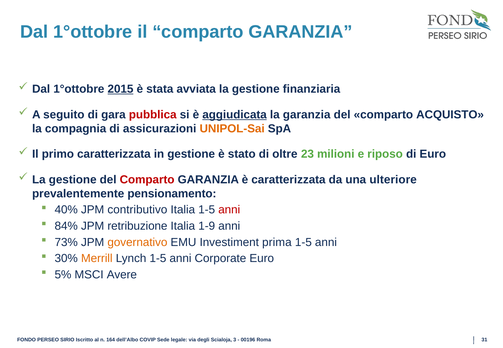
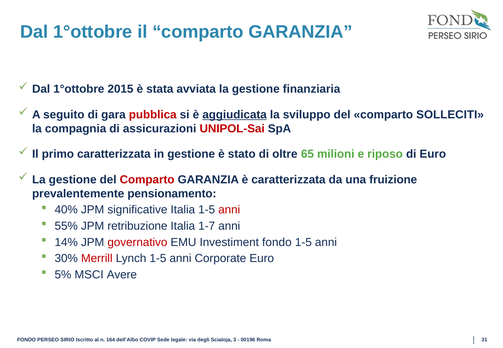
2015 underline: present -> none
la garanzia: garanzia -> sviluppo
ACQUISTO: ACQUISTO -> SOLLECITI
UNIPOL-Sai colour: orange -> red
23: 23 -> 65
ulteriore: ulteriore -> fruizione
contributivo: contributivo -> significative
84%: 84% -> 55%
1-9: 1-9 -> 1-7
73%: 73% -> 14%
governativo colour: orange -> red
Investiment prima: prima -> fondo
Merrill colour: orange -> red
